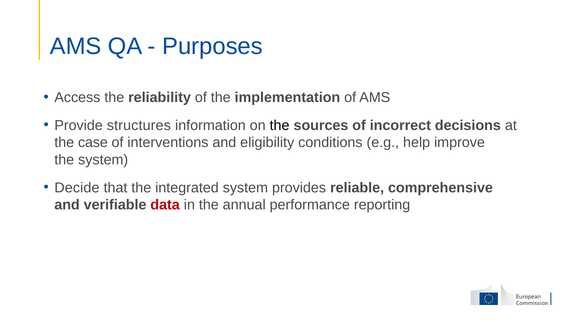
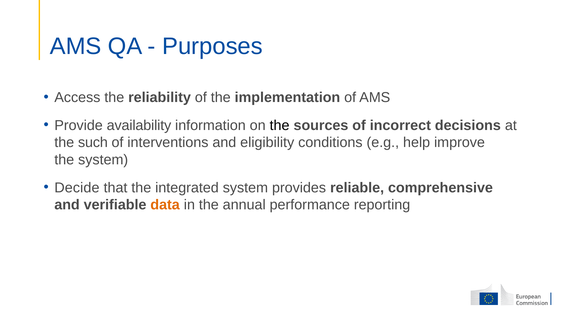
structures: structures -> availability
case: case -> such
data colour: red -> orange
